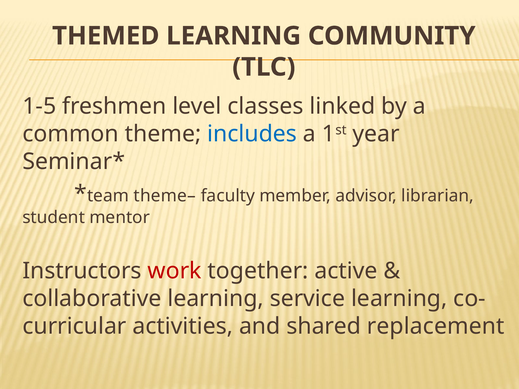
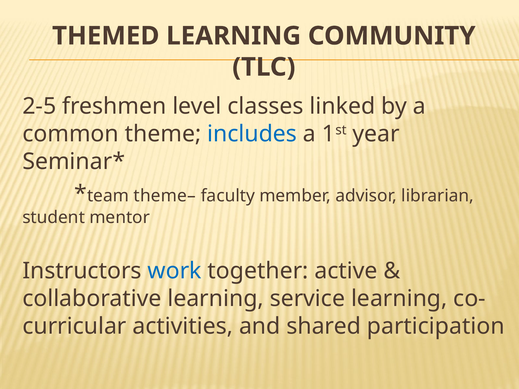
1-5: 1-5 -> 2-5
work colour: red -> blue
replacement: replacement -> participation
